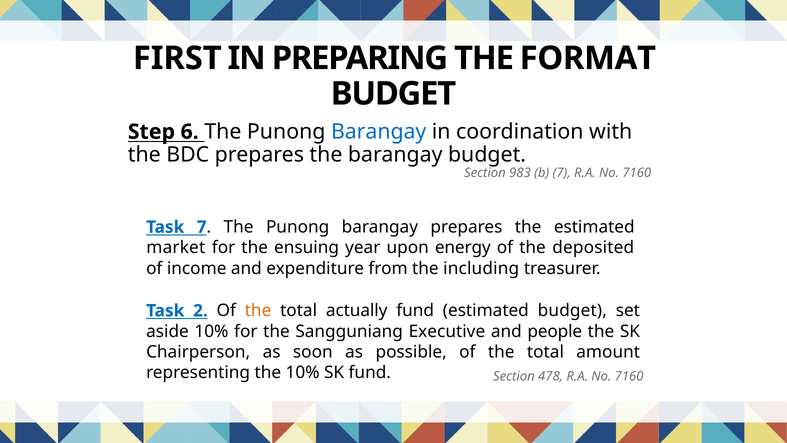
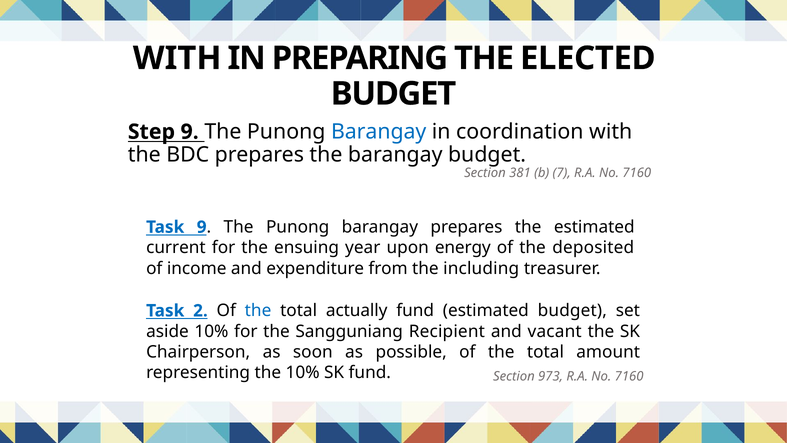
FIRST at (177, 58): FIRST -> WITH
FORMAT: FORMAT -> ELECTED
Step 6: 6 -> 9
983: 983 -> 381
Task 7: 7 -> 9
market: market -> current
the at (258, 311) colour: orange -> blue
Executive: Executive -> Recipient
people: people -> vacant
478: 478 -> 973
